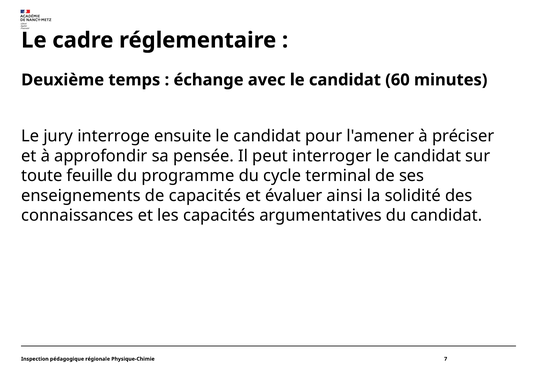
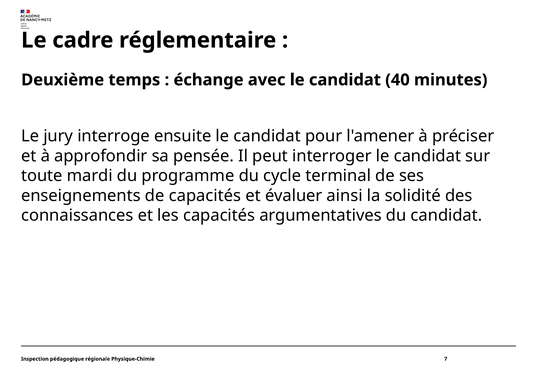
60: 60 -> 40
feuille: feuille -> mardi
